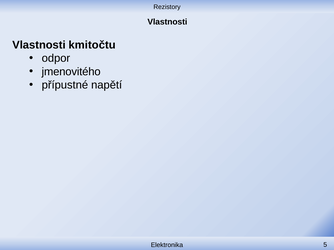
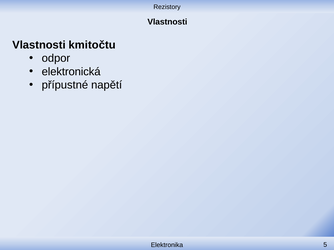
jmenovitého: jmenovitého -> elektronická
